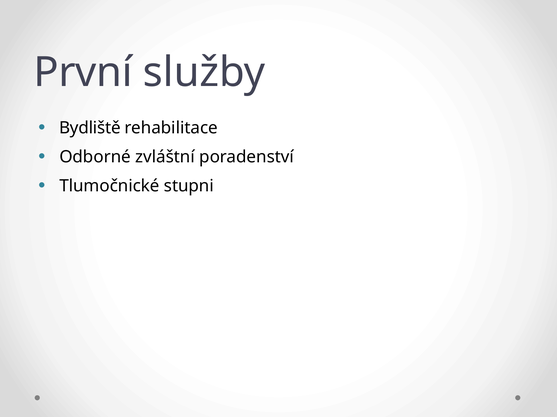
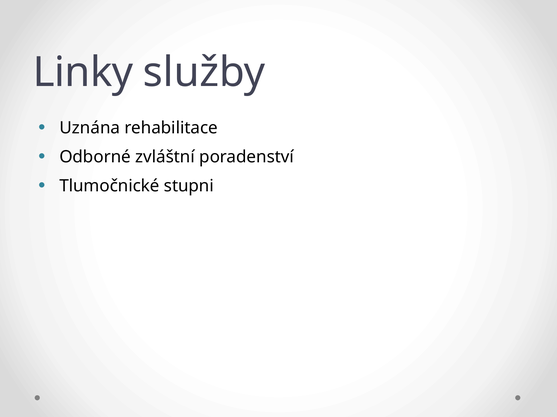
První: První -> Linky
Bydliště: Bydliště -> Uznána
